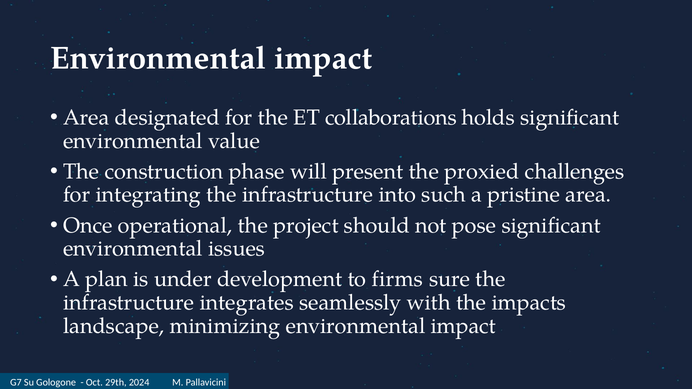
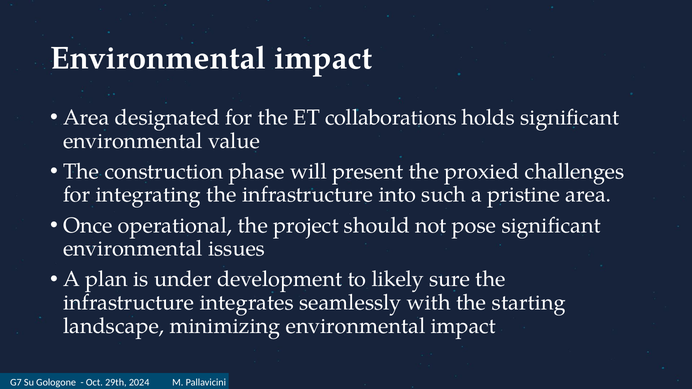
firms: firms -> likely
impacts: impacts -> starting
